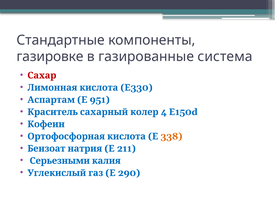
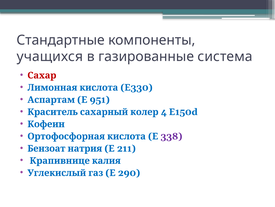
газировке: газировке -> учащихся
338 colour: orange -> purple
Серьезными: Серьезными -> Крапивнице
